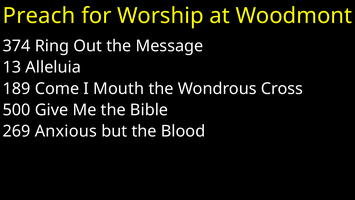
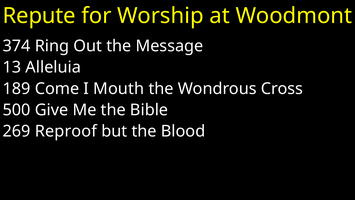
Preach: Preach -> Repute
Anxious: Anxious -> Reproof
